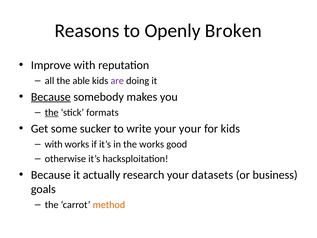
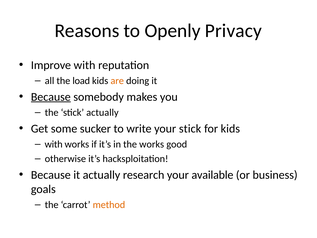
Broken: Broken -> Privacy
able: able -> load
are colour: purple -> orange
the at (52, 112) underline: present -> none
stick formats: formats -> actually
your your: your -> stick
datasets: datasets -> available
